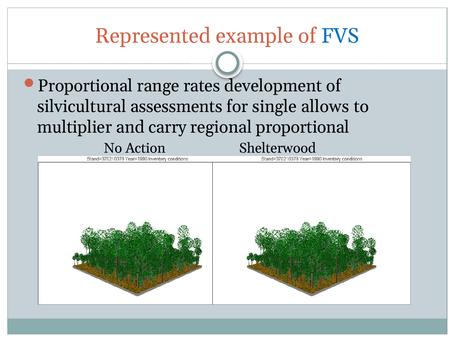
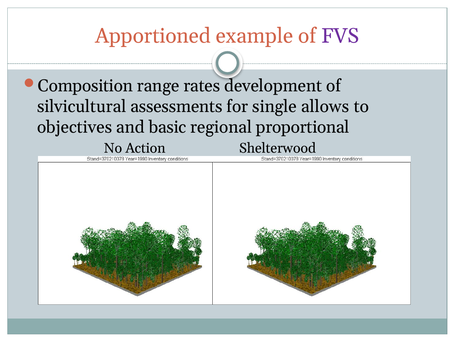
Represented: Represented -> Apportioned
FVS colour: blue -> purple
Proportional at (85, 86): Proportional -> Composition
multiplier: multiplier -> objectives
carry: carry -> basic
